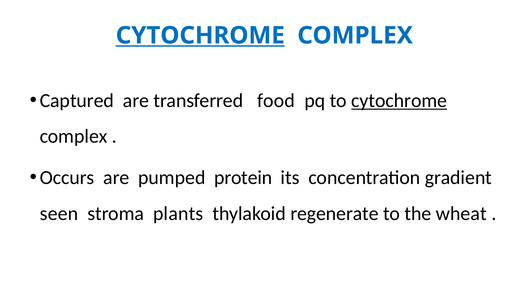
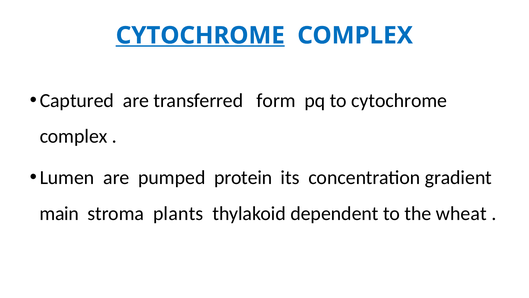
food: food -> form
cytochrome at (399, 101) underline: present -> none
Occurs: Occurs -> Lumen
seen: seen -> main
regenerate: regenerate -> dependent
